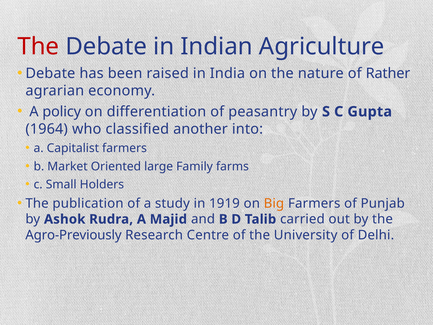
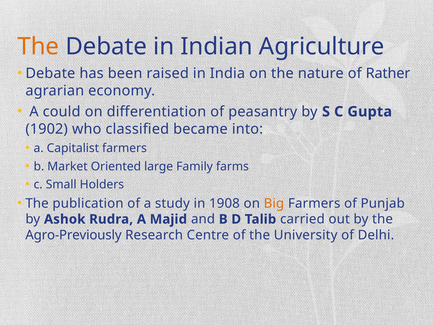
The at (38, 46) colour: red -> orange
policy: policy -> could
1964: 1964 -> 1902
another: another -> became
1919: 1919 -> 1908
